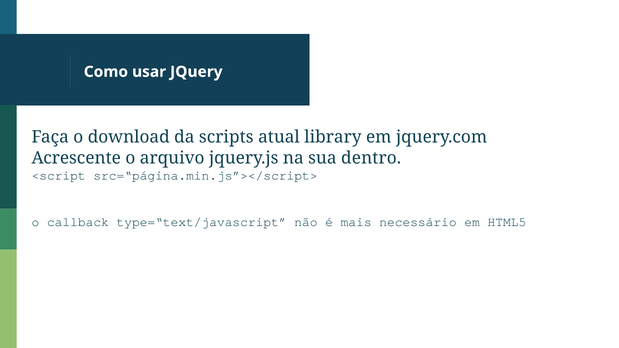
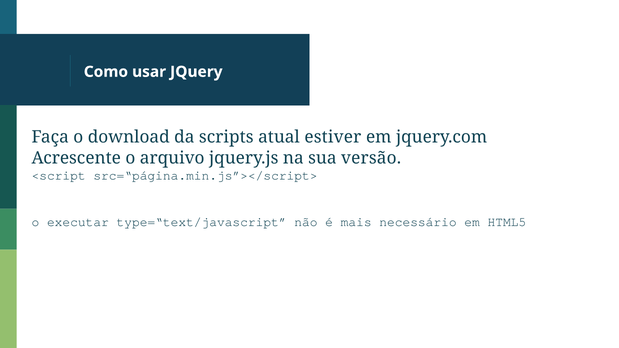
library: library -> estiver
dentro: dentro -> versão
callback: callback -> executar
